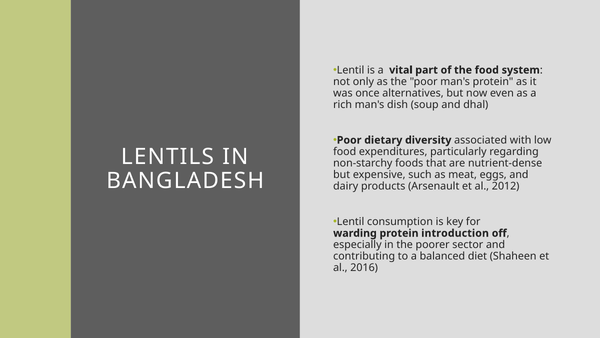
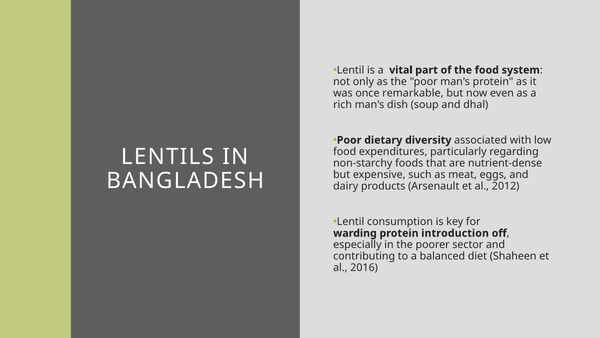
alternatives: alternatives -> remarkable
